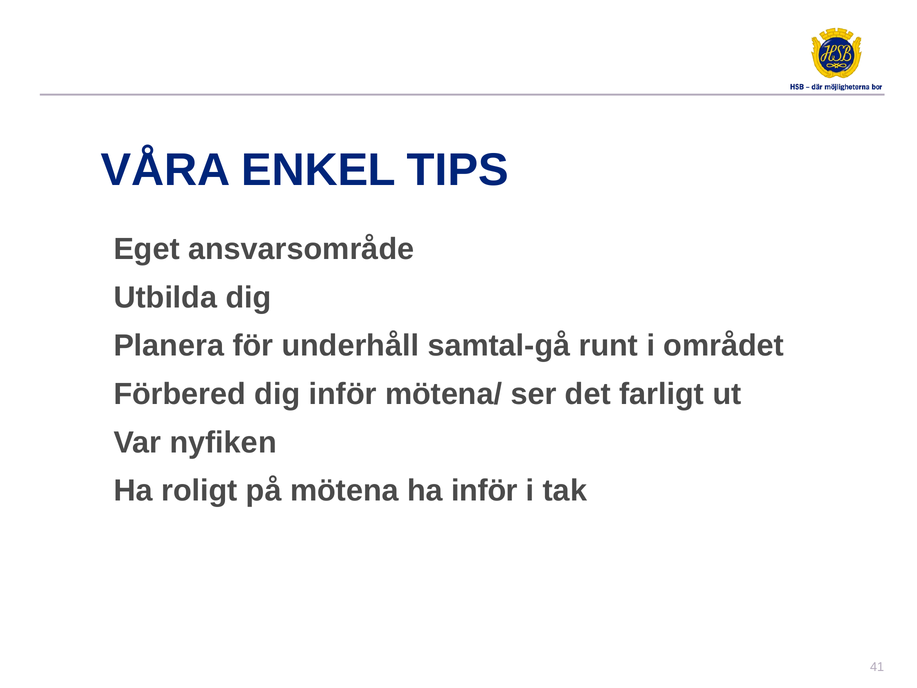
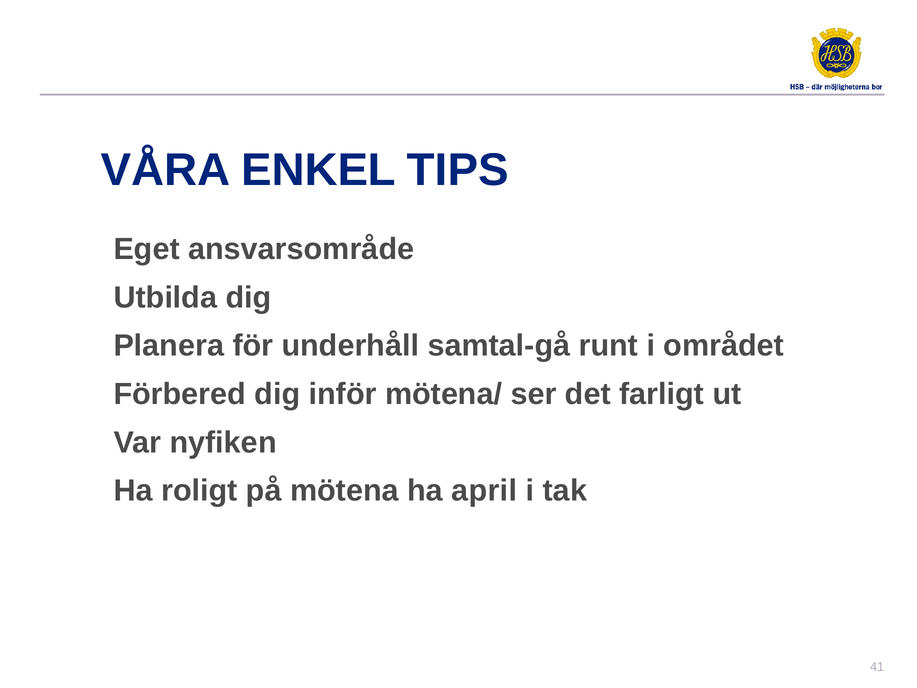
ha inför: inför -> april
